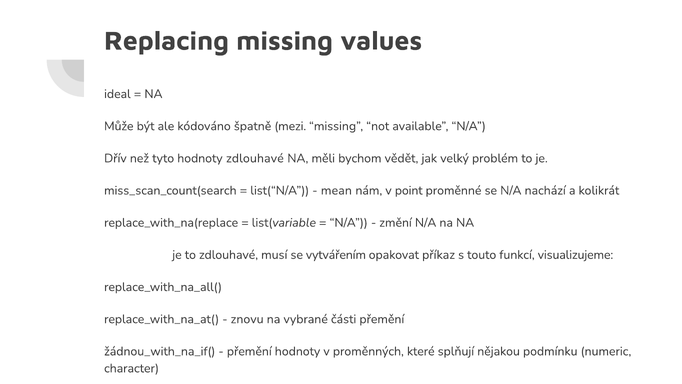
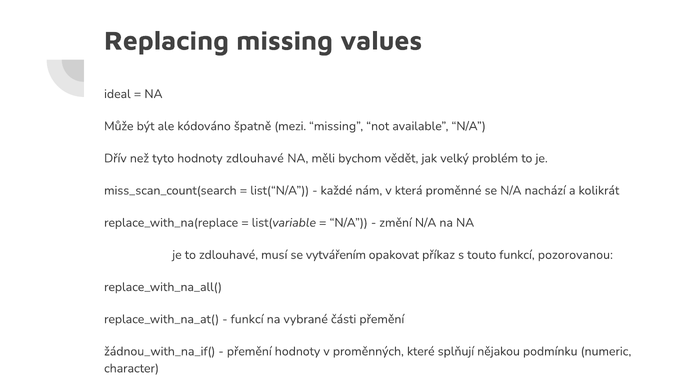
mean: mean -> každé
point: point -> která
visualizujeme: visualizujeme -> pozorovanou
znovu at (247, 319): znovu -> funkcí
